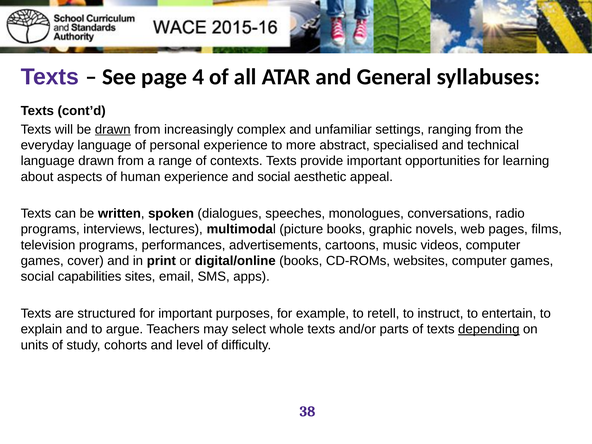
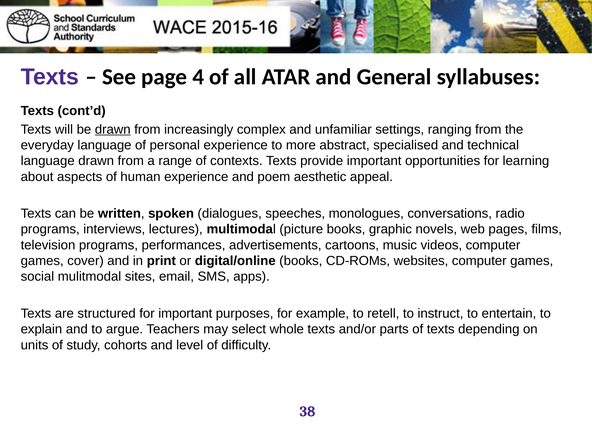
and social: social -> poem
capabilities: capabilities -> mulitmodal
depending underline: present -> none
